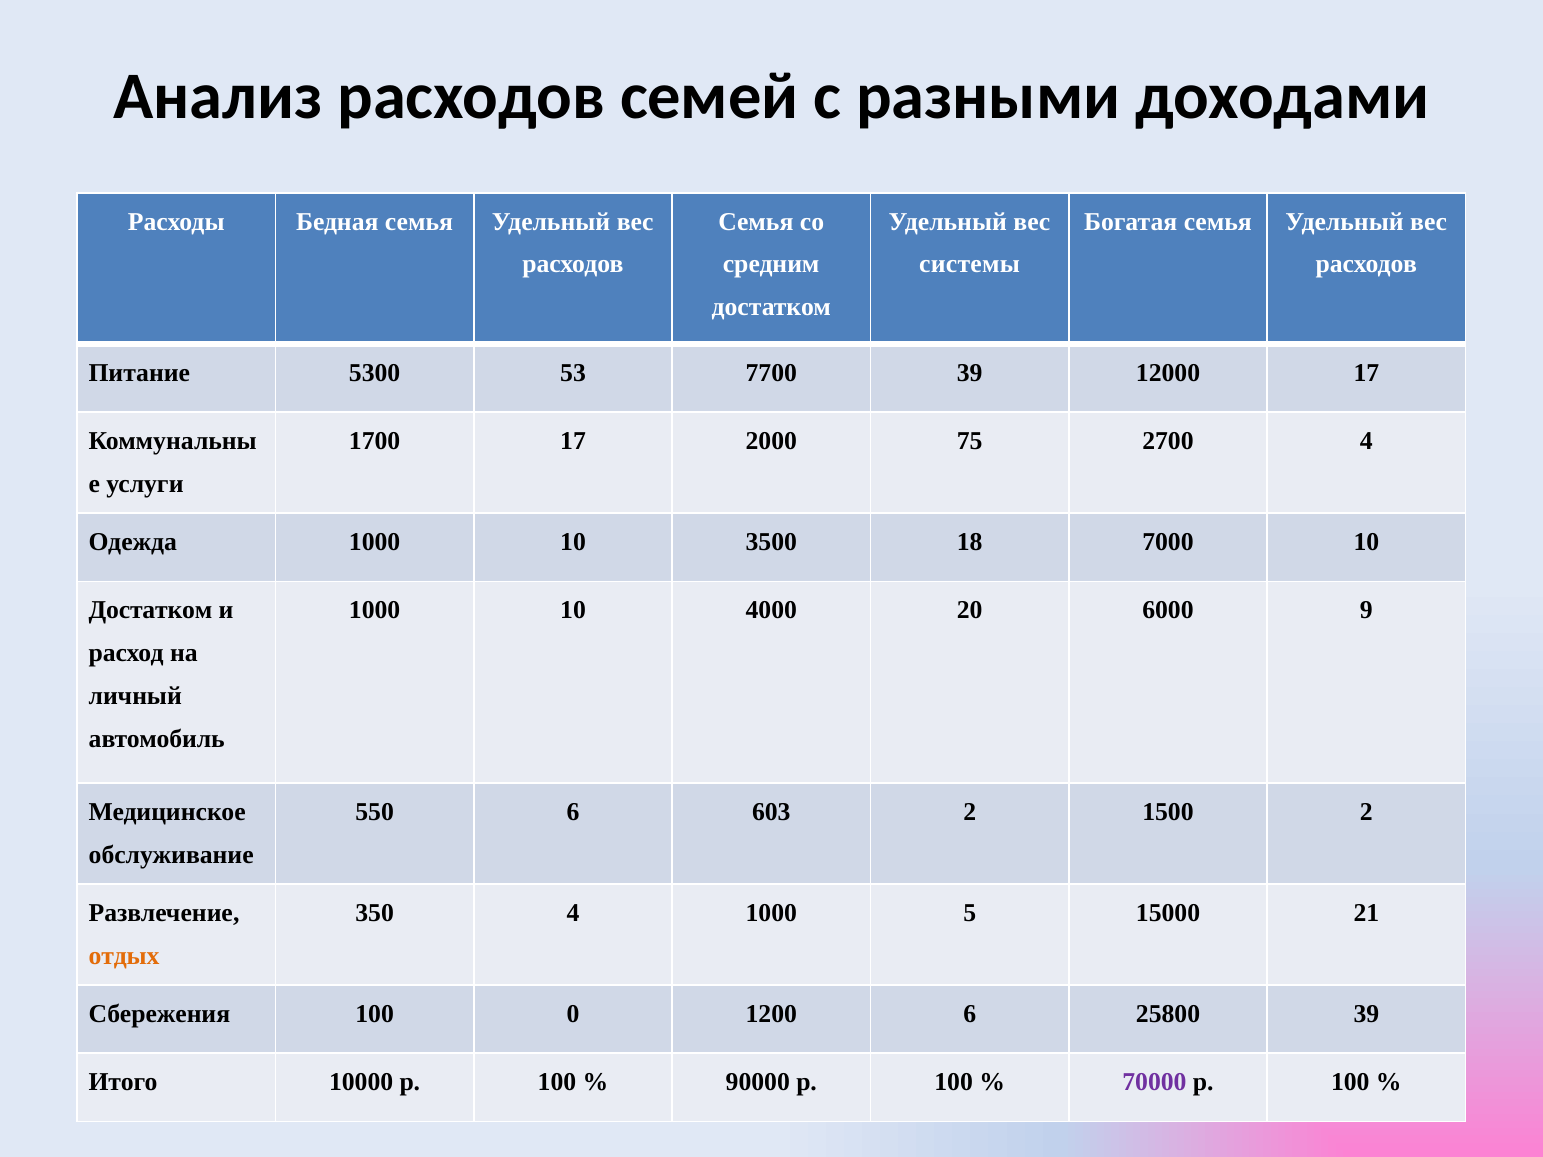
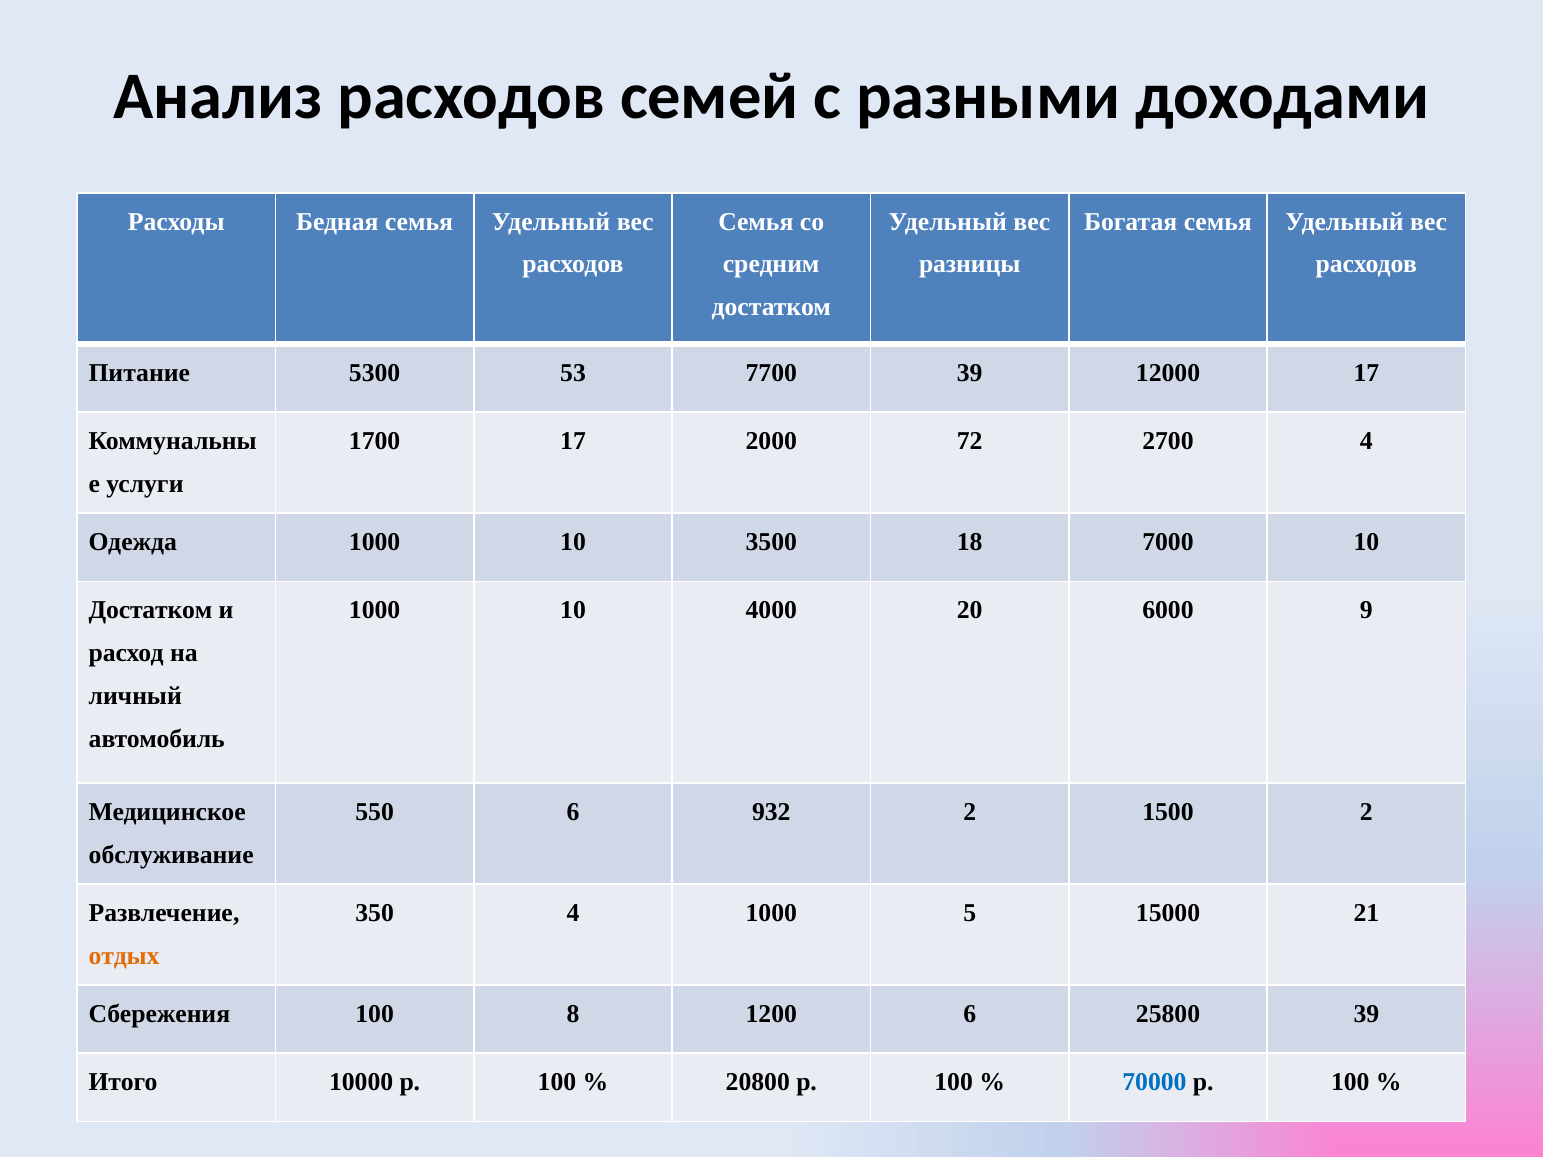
системы: системы -> разницы
75: 75 -> 72
603: 603 -> 932
0: 0 -> 8
90000: 90000 -> 20800
70000 colour: purple -> blue
